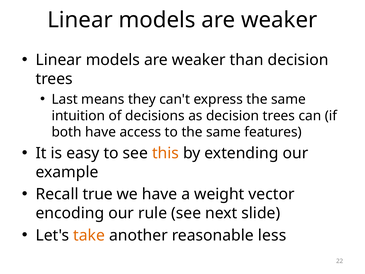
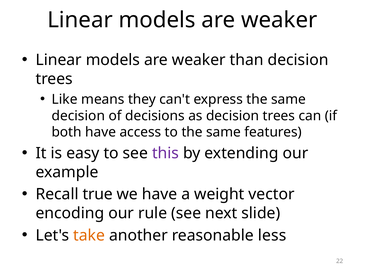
Last: Last -> Like
intuition at (78, 116): intuition -> decision
this colour: orange -> purple
